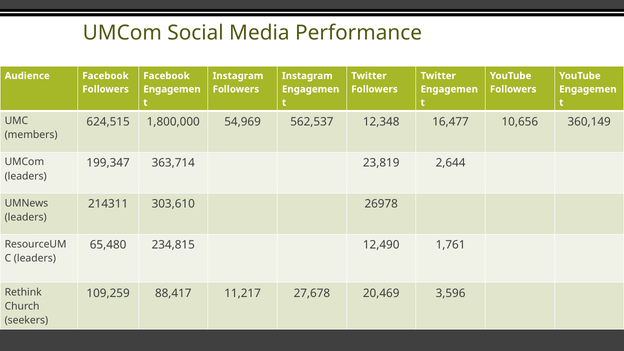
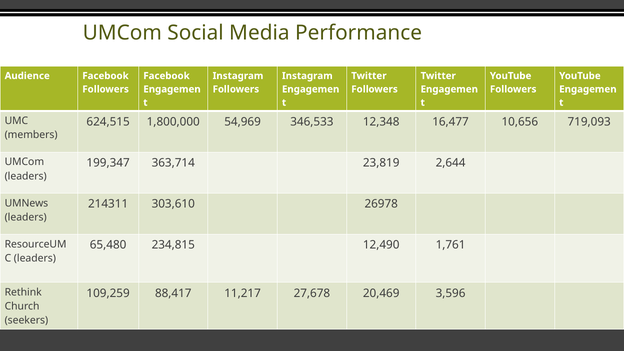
562,537: 562,537 -> 346,533
360,149: 360,149 -> 719,093
